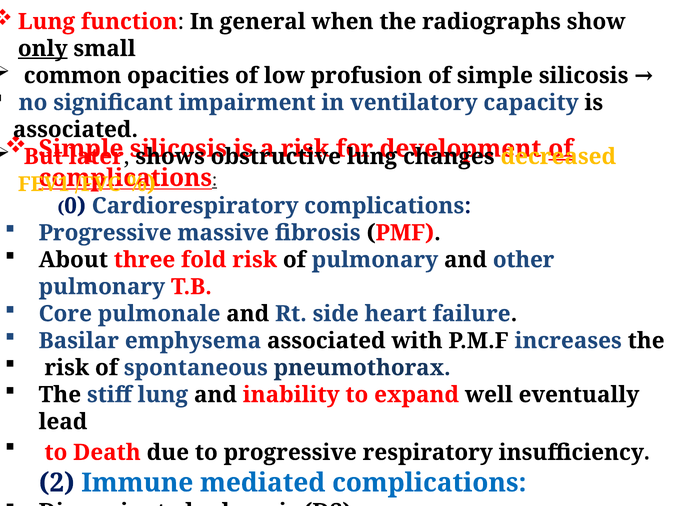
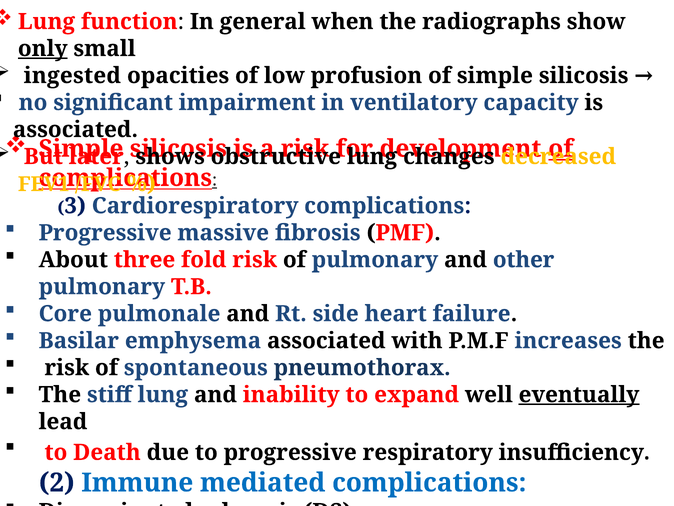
common: common -> ingested
0: 0 -> 3
eventually underline: none -> present
